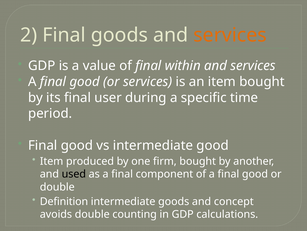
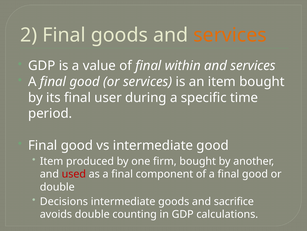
used colour: black -> red
Definition: Definition -> Decisions
concept: concept -> sacrifice
